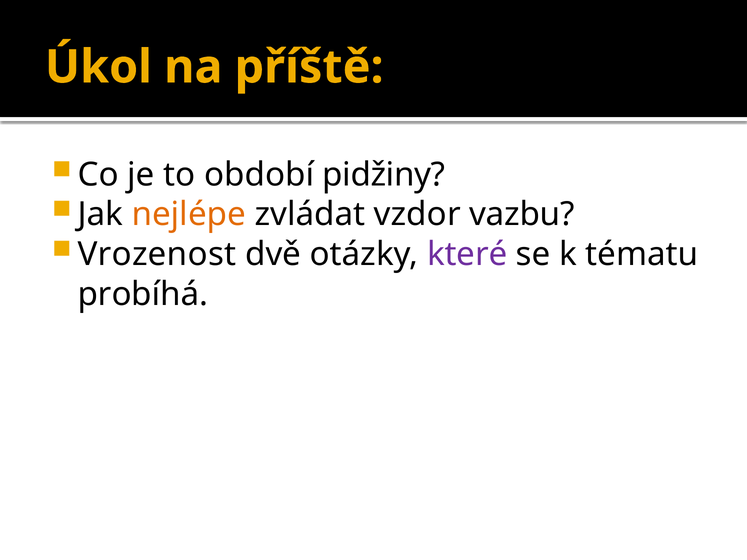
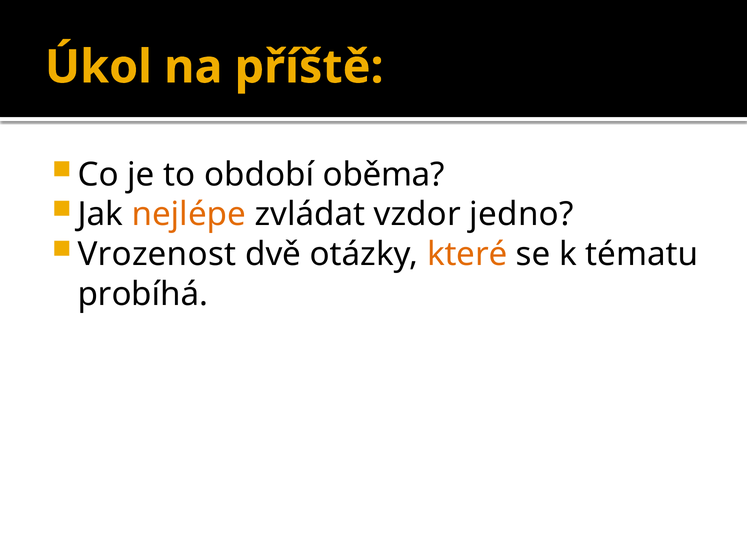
pidžiny: pidžiny -> oběma
vazbu: vazbu -> jedno
které colour: purple -> orange
